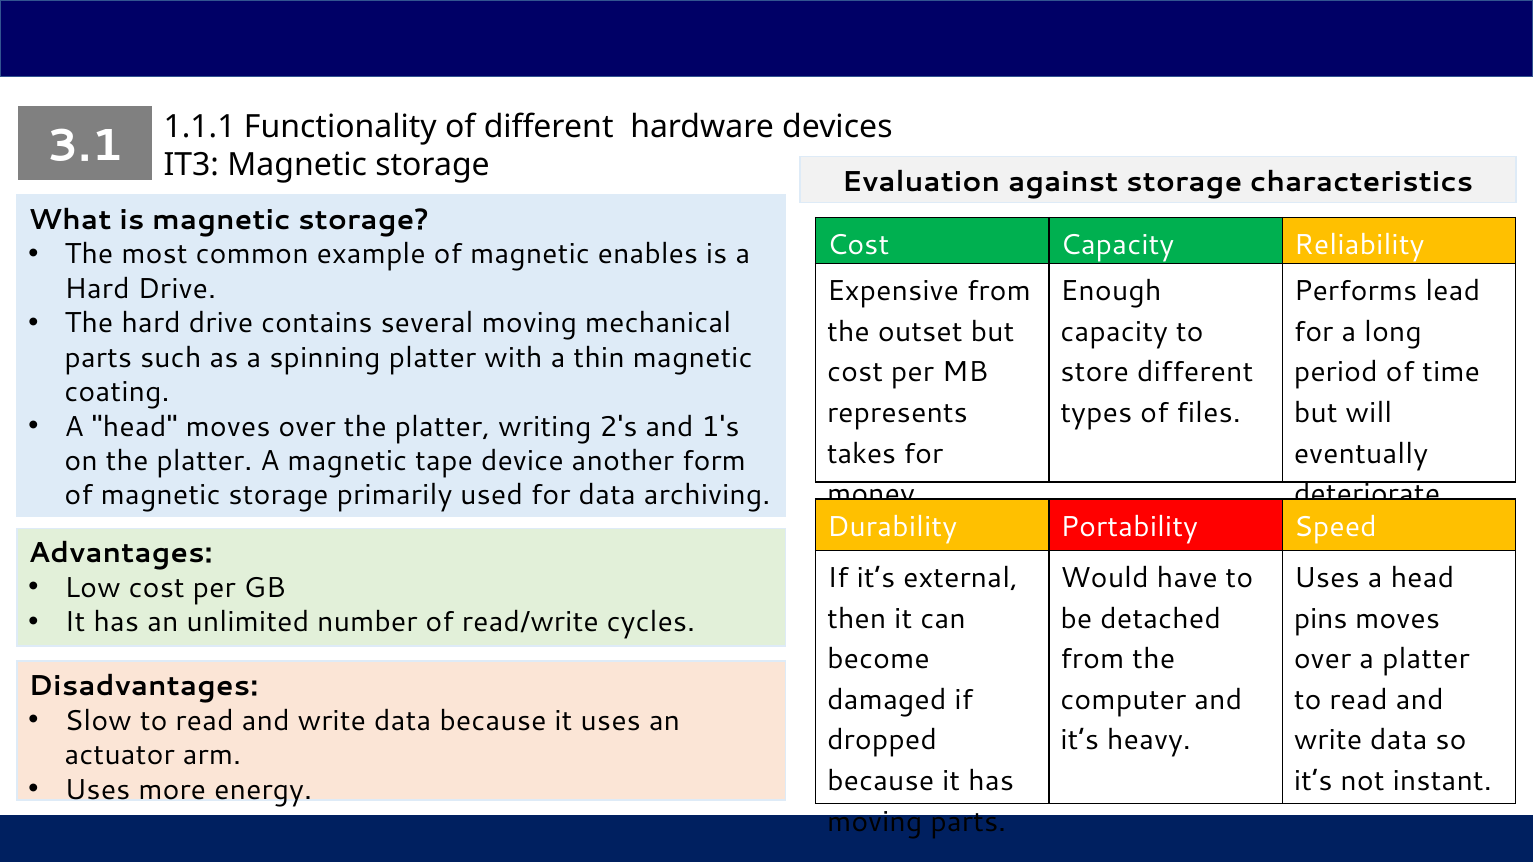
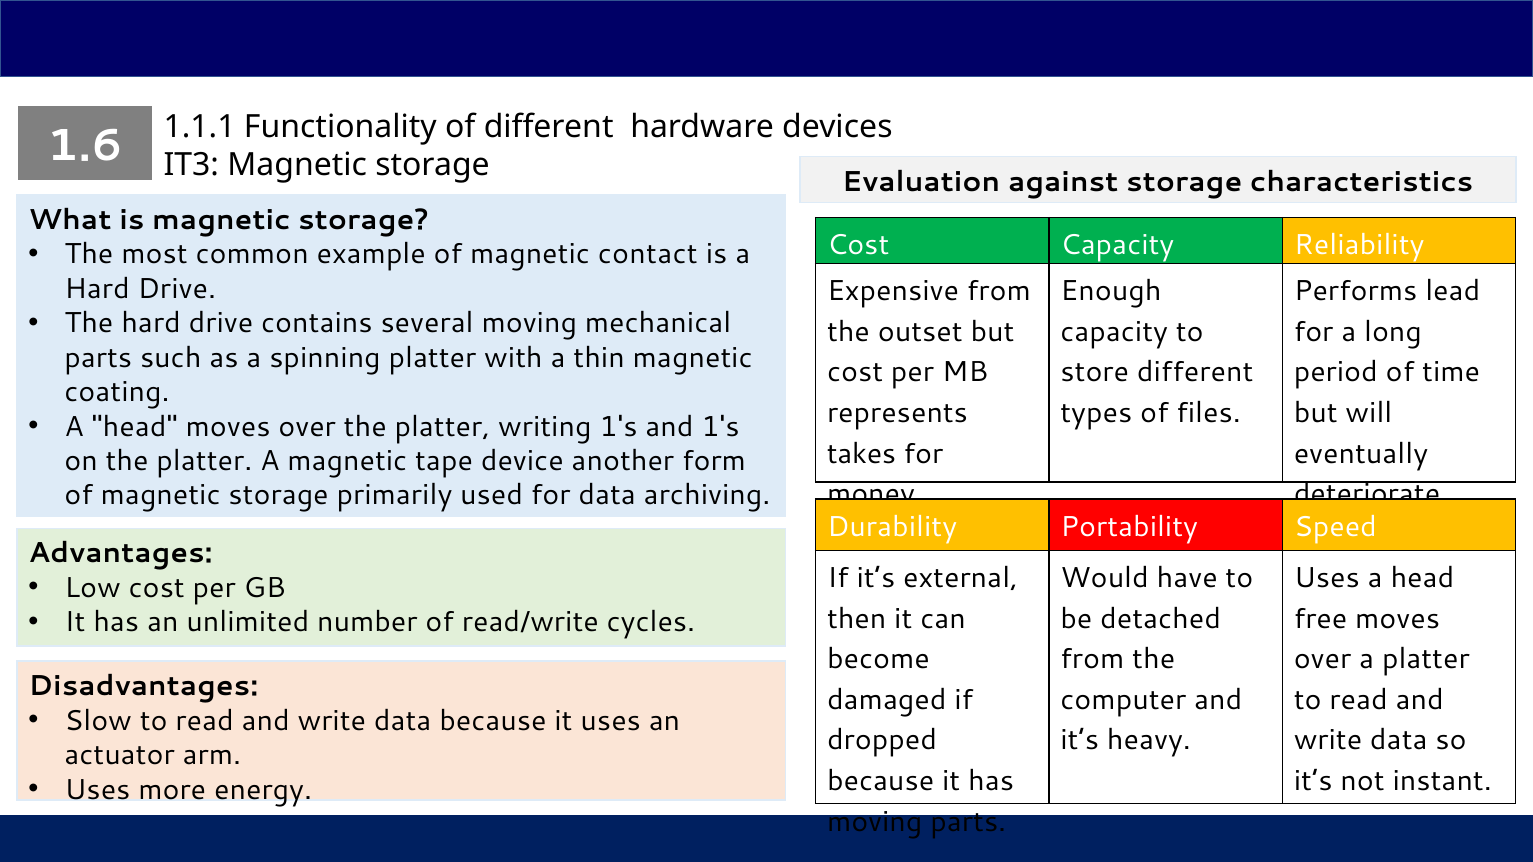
3.1: 3.1 -> 1.6
enables: enables -> contact
writing 2's: 2's -> 1's
pins: pins -> free
